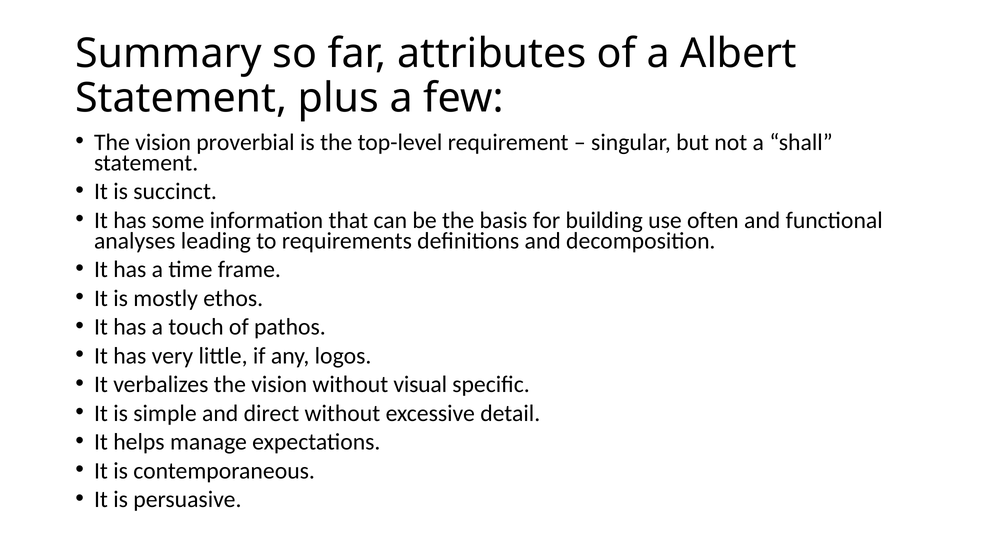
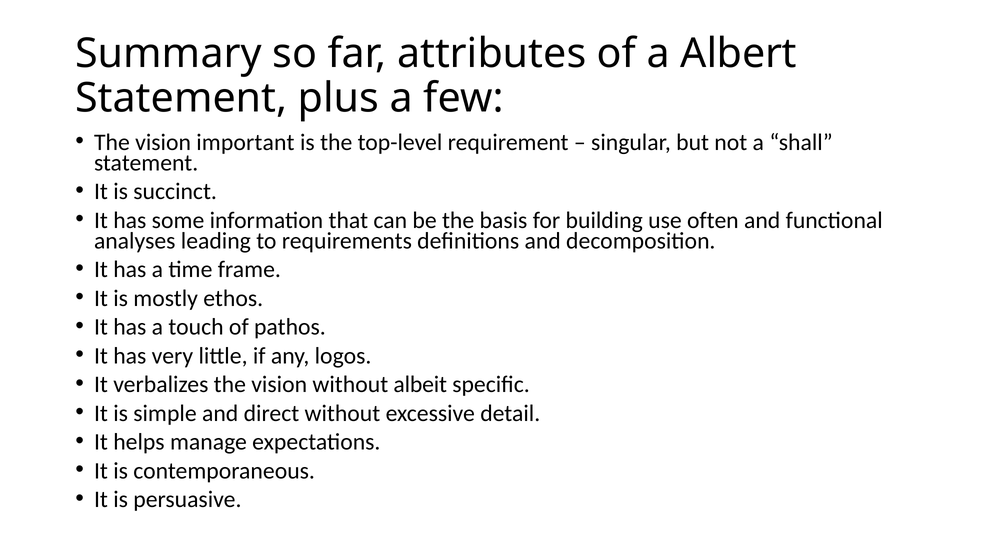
proverbial: proverbial -> important
visual: visual -> albeit
